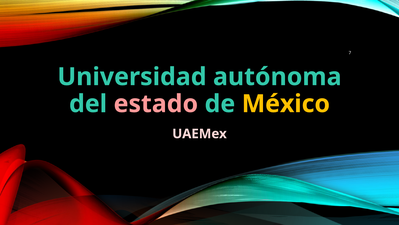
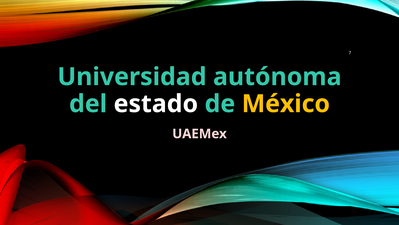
estado colour: pink -> white
